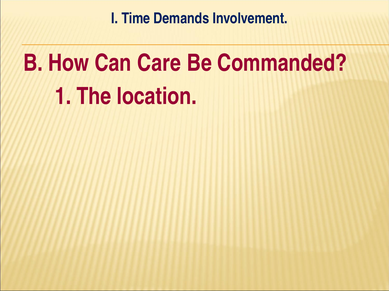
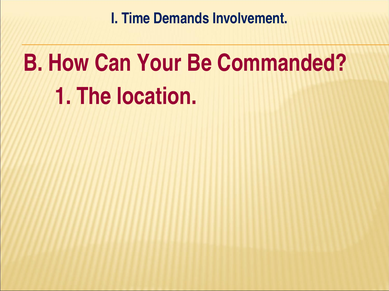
Care: Care -> Your
